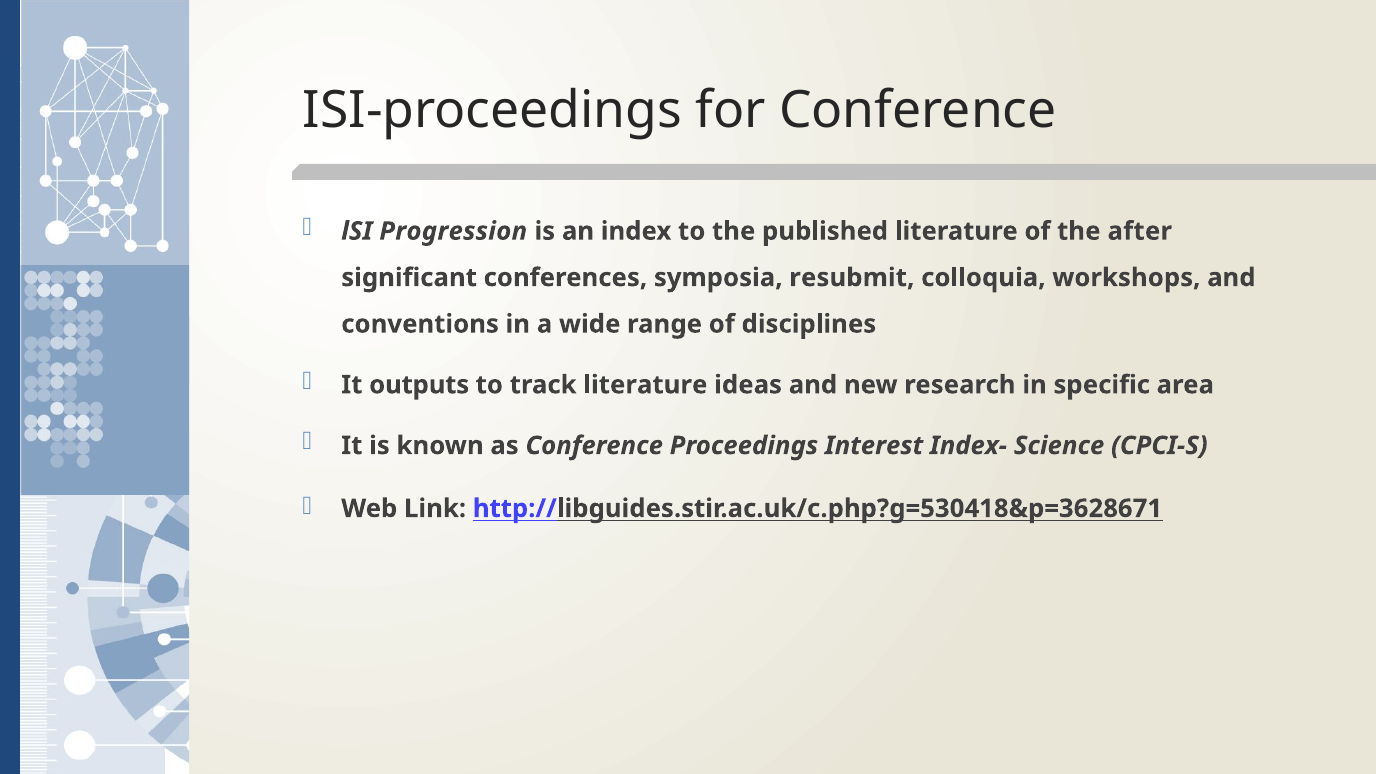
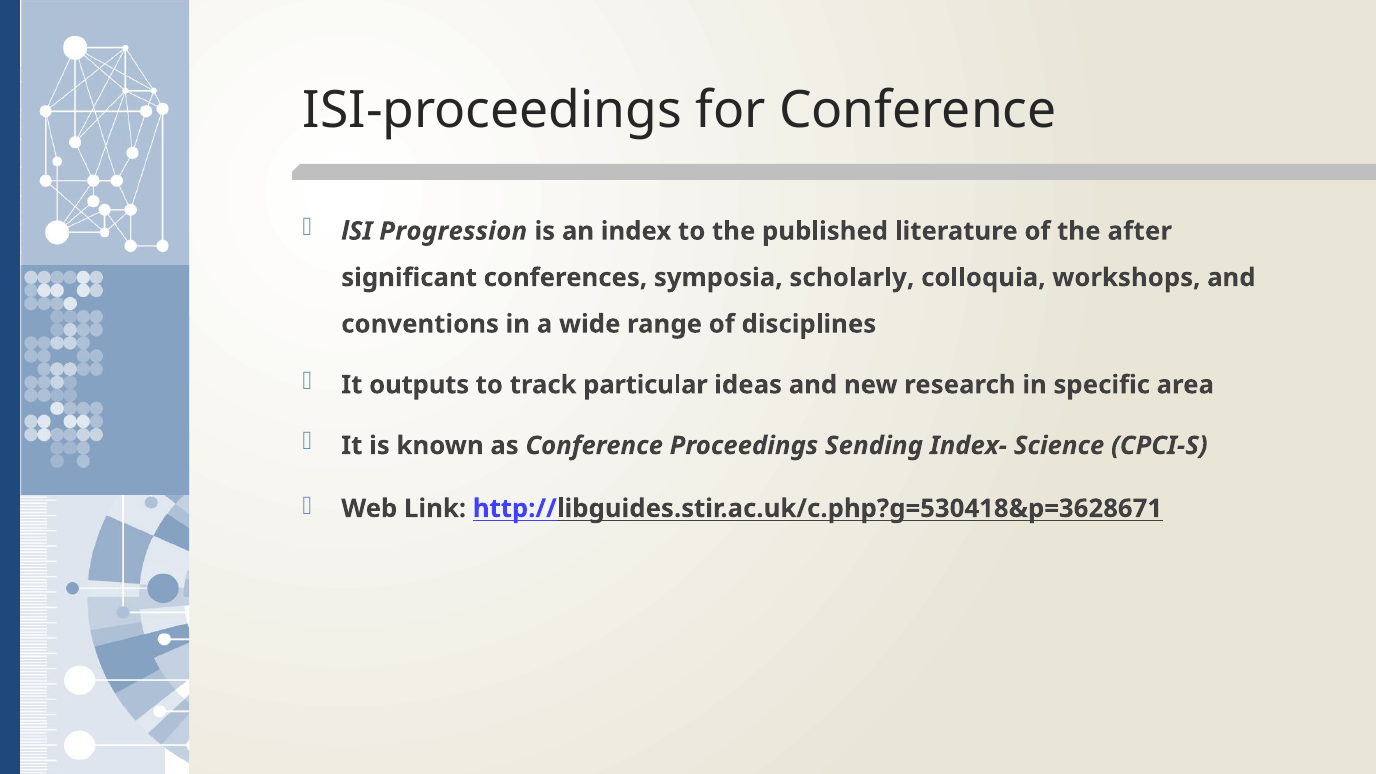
resubmit: resubmit -> scholarly
track literature: literature -> particular
Interest: Interest -> Sending
